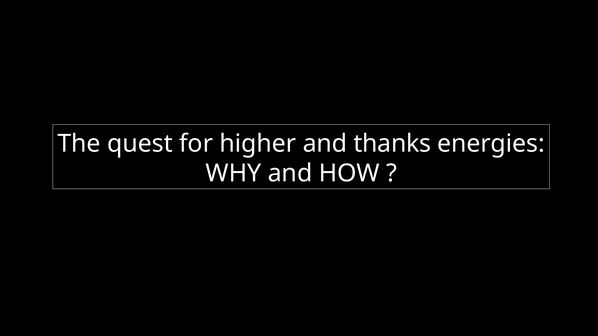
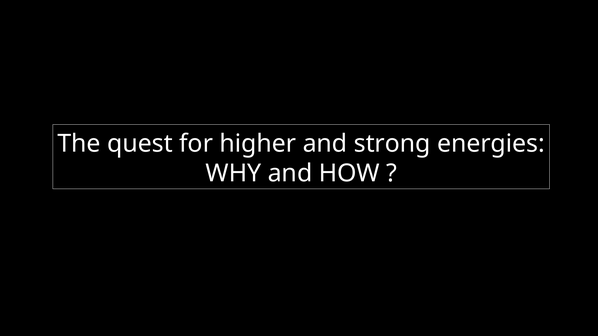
thanks: thanks -> strong
